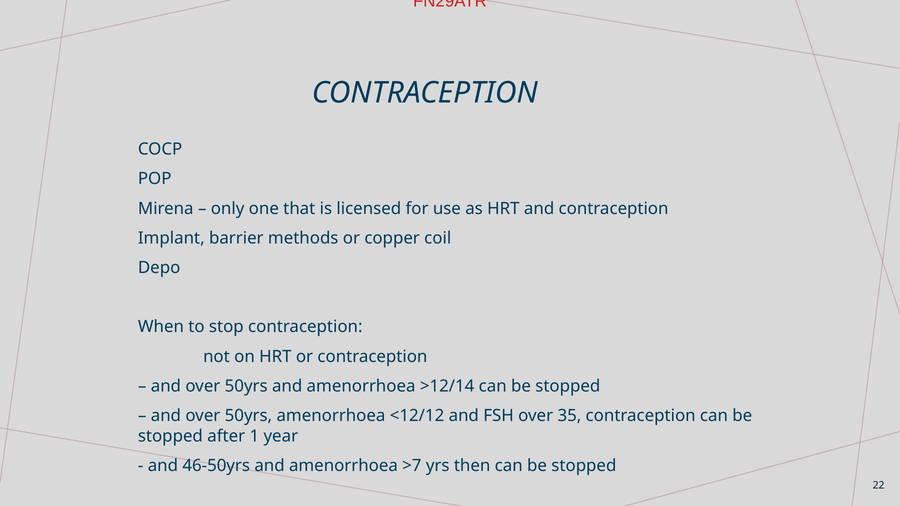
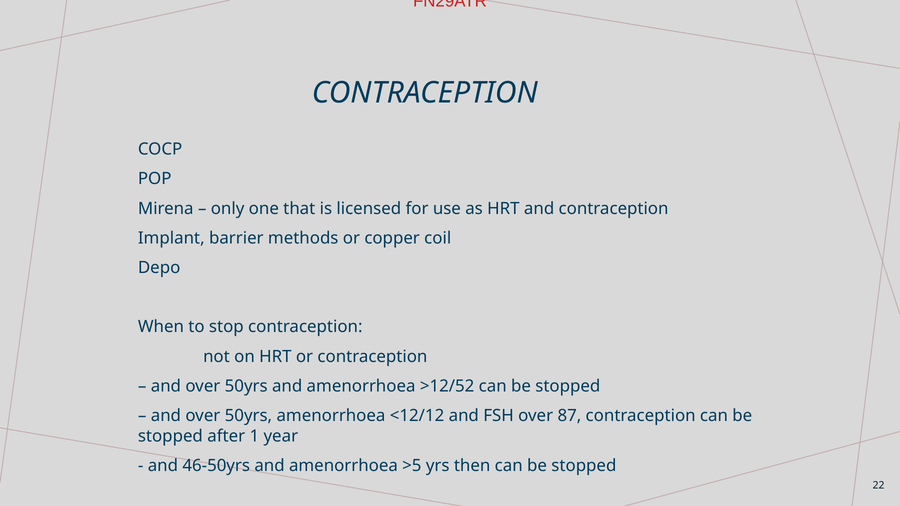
>12/14: >12/14 -> >12/52
35: 35 -> 87
>7: >7 -> >5
